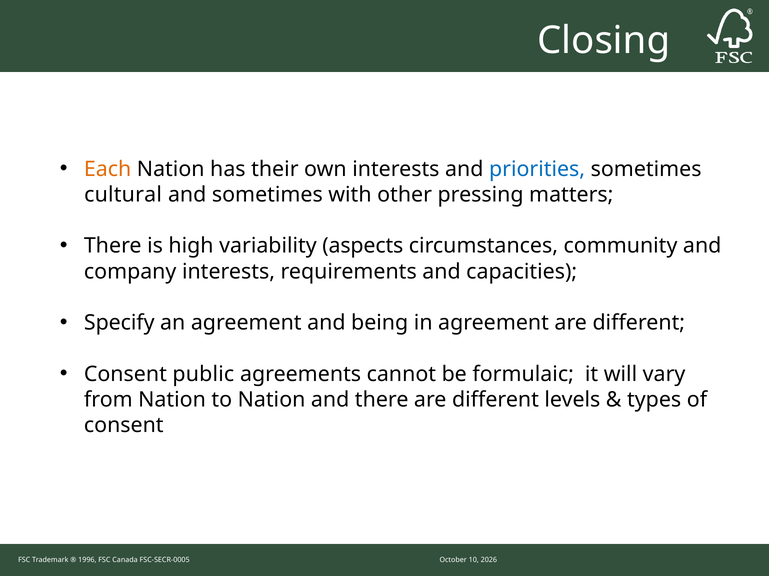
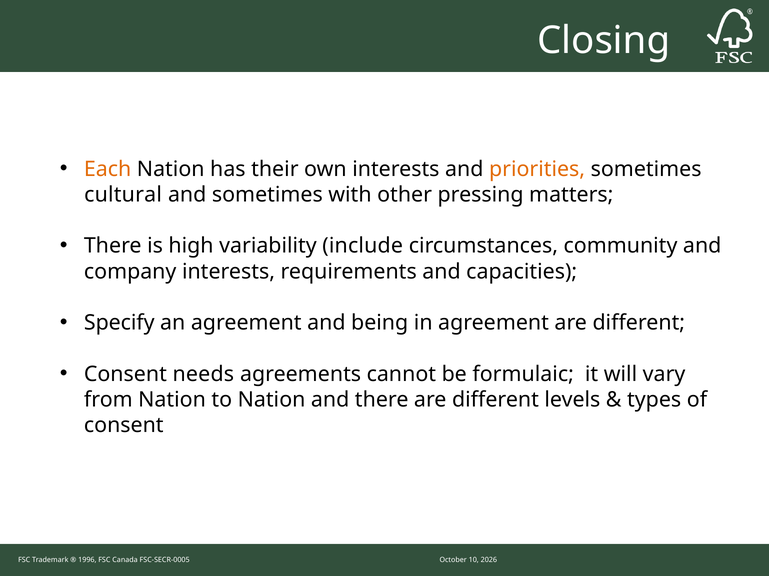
priorities colour: blue -> orange
aspects: aspects -> include
public: public -> needs
